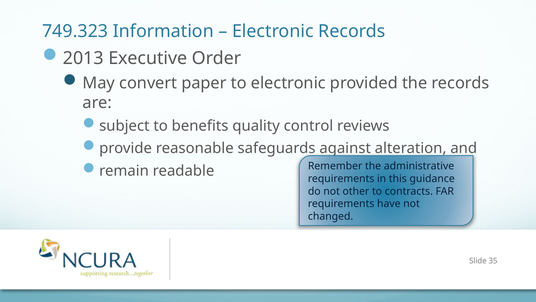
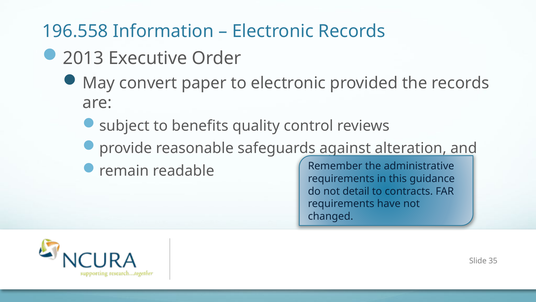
749.323: 749.323 -> 196.558
other: other -> detail
